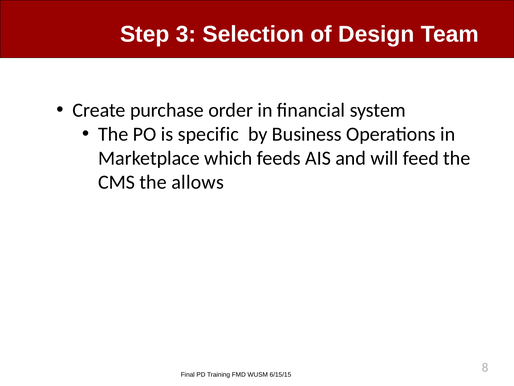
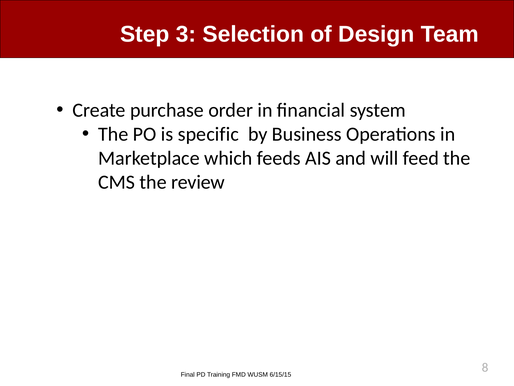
allows: allows -> review
